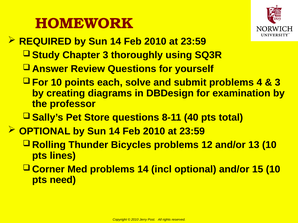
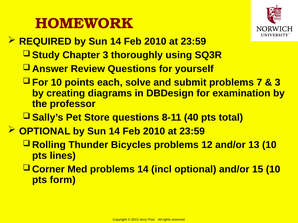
4: 4 -> 7
need: need -> form
